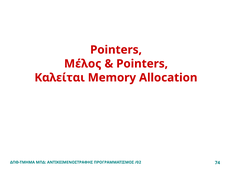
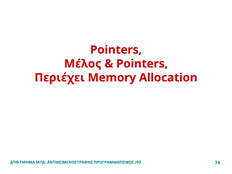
Καλείται: Καλείται -> Περιέχει
